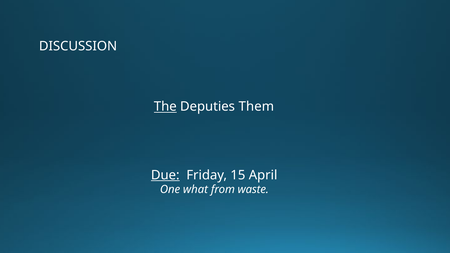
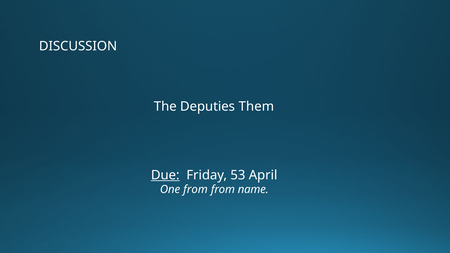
The underline: present -> none
15: 15 -> 53
One what: what -> from
waste: waste -> name
